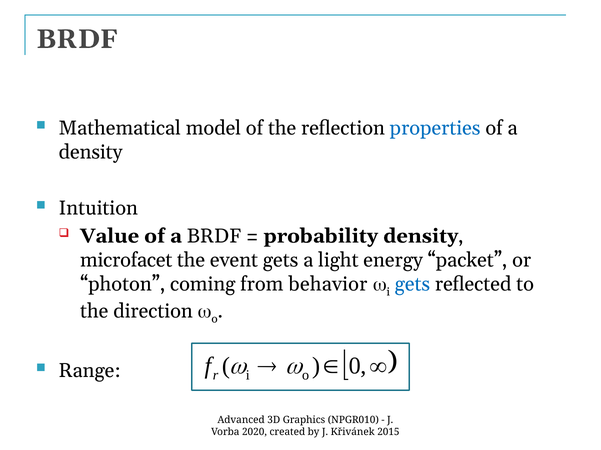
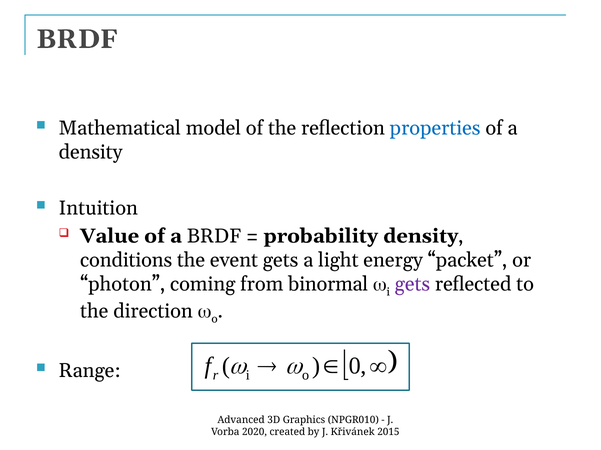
microfacet: microfacet -> conditions
behavior: behavior -> binormal
gets at (412, 284) colour: blue -> purple
